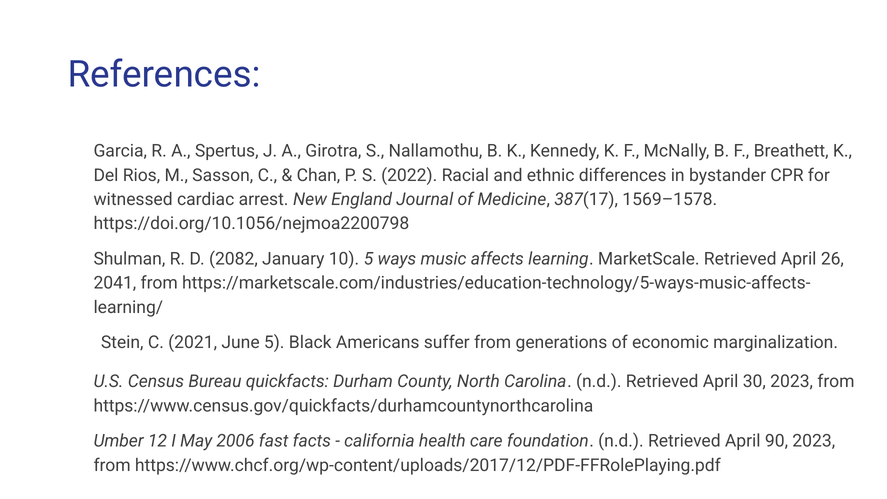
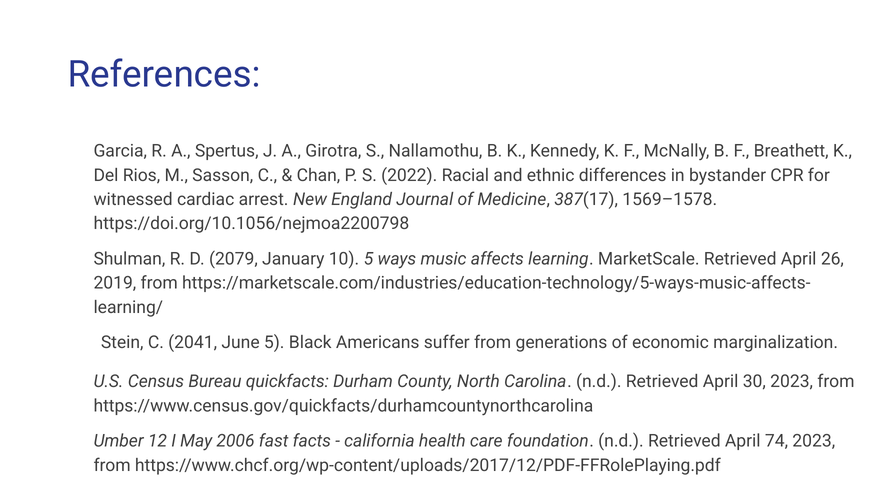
2082: 2082 -> 2079
2041: 2041 -> 2019
2021: 2021 -> 2041
90: 90 -> 74
